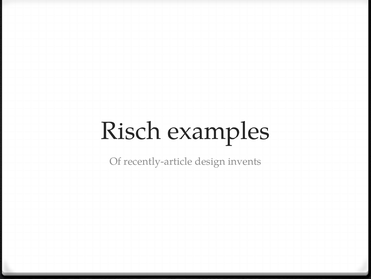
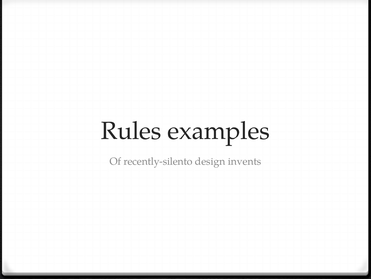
Risch: Risch -> Rules
recently-article: recently-article -> recently-silento
